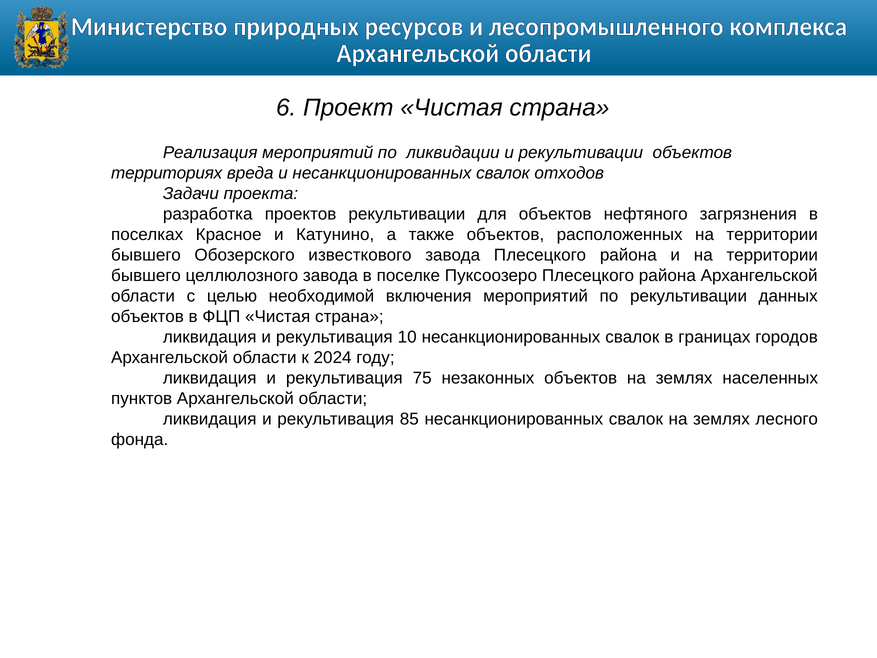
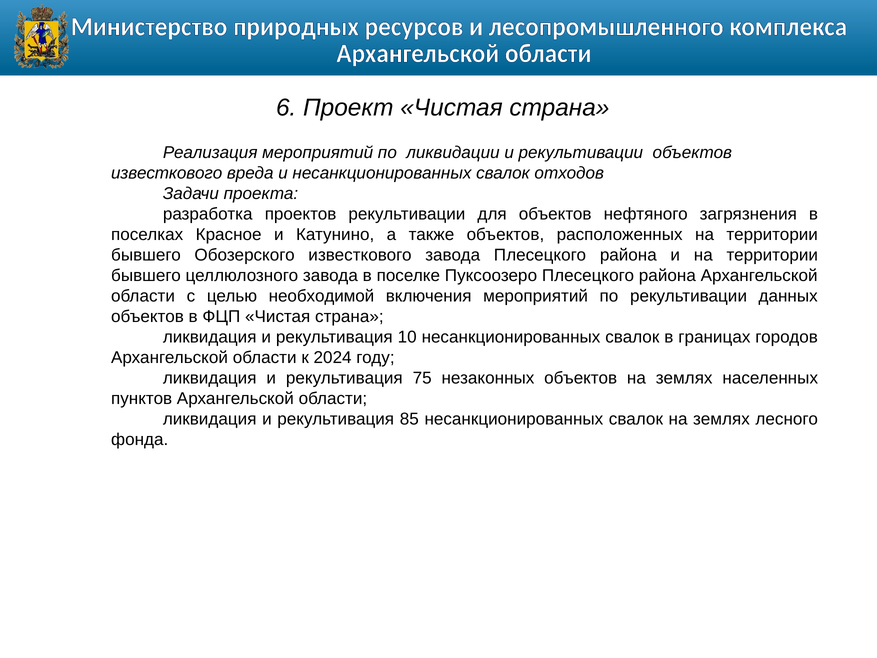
территориях at (167, 173): территориях -> известкового
